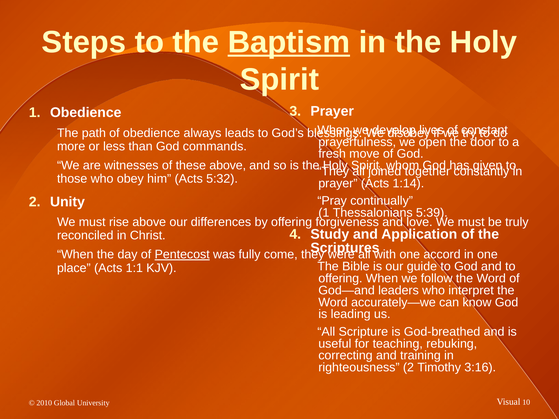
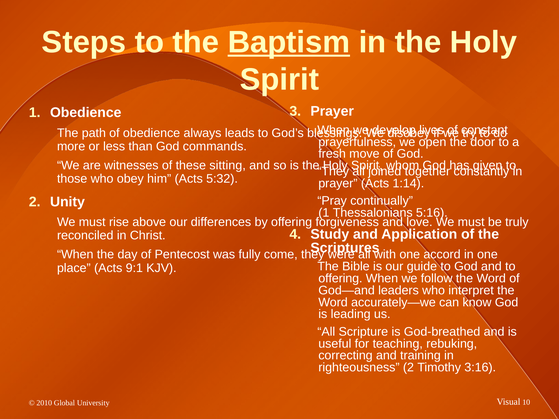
these above: above -> sitting
5:39: 5:39 -> 5:16
Pentecost underline: present -> none
1:1: 1:1 -> 9:1
